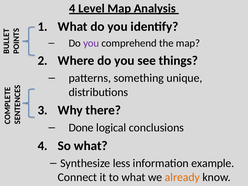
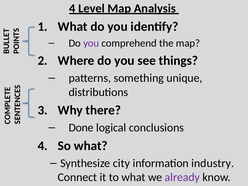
less: less -> city
example: example -> industry
already colour: orange -> purple
